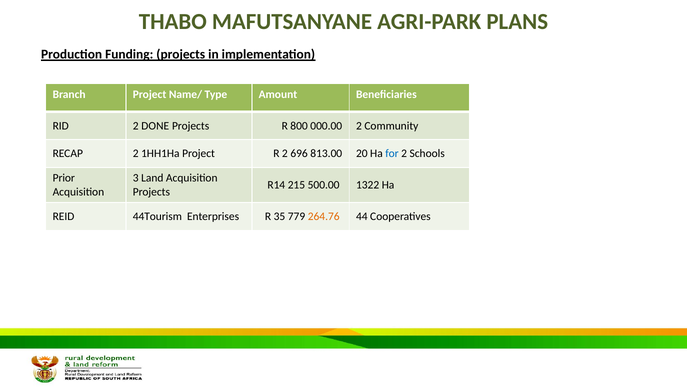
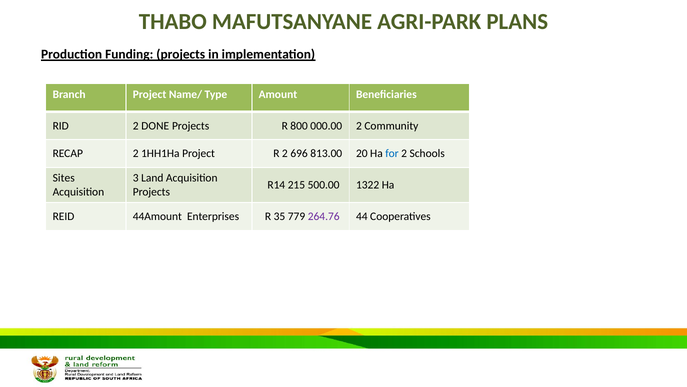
Prior: Prior -> Sites
44Tourism: 44Tourism -> 44Amount
264.76 colour: orange -> purple
